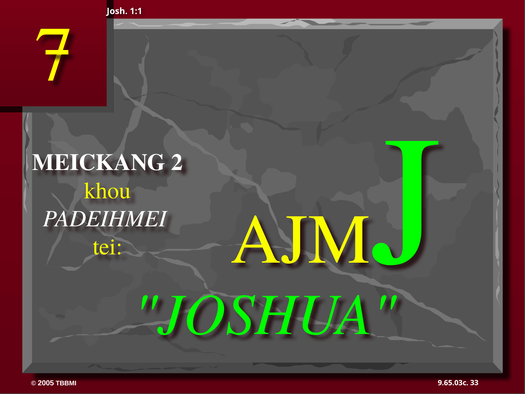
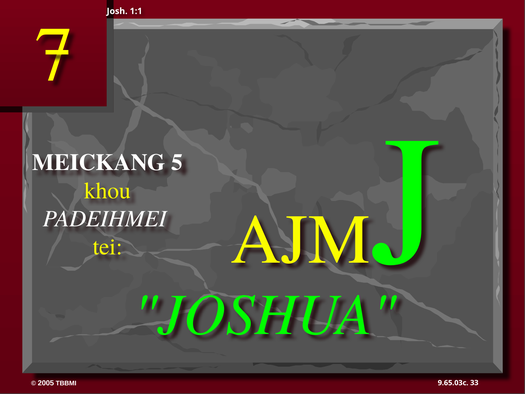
2: 2 -> 5
